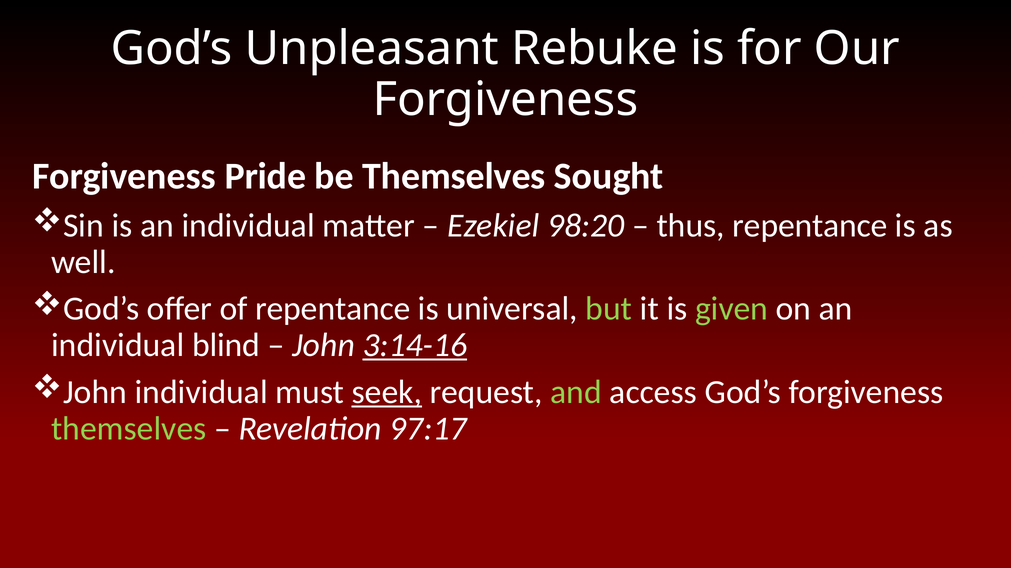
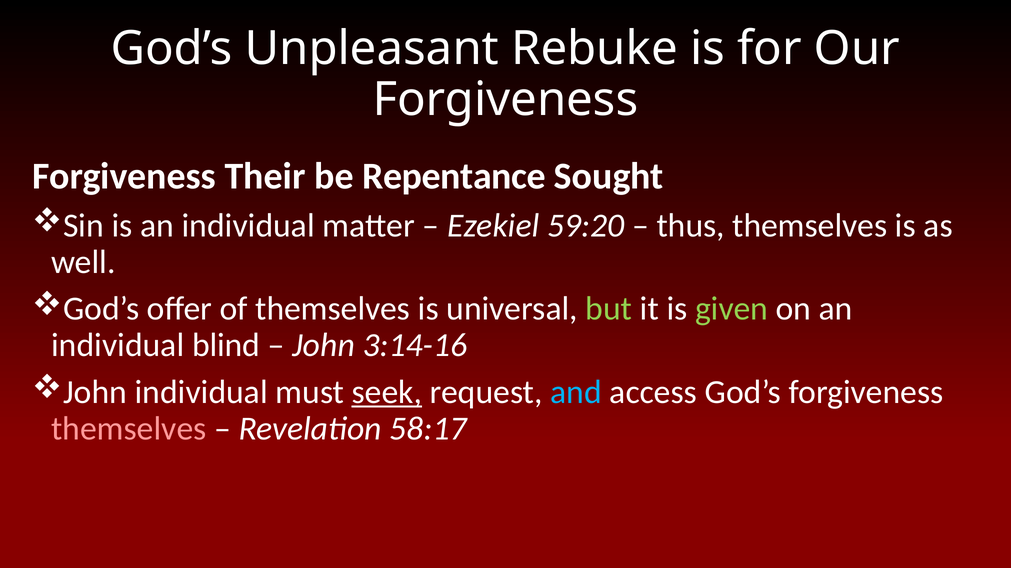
Pride: Pride -> Their
be Themselves: Themselves -> Repentance
98:20: 98:20 -> 59:20
thus repentance: repentance -> themselves
of repentance: repentance -> themselves
3:14-16 underline: present -> none
and colour: light green -> light blue
themselves at (129, 429) colour: light green -> pink
97:17: 97:17 -> 58:17
